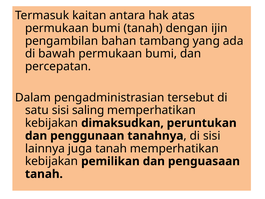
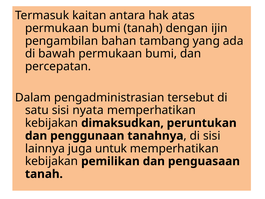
saling: saling -> nyata
juga tanah: tanah -> untuk
